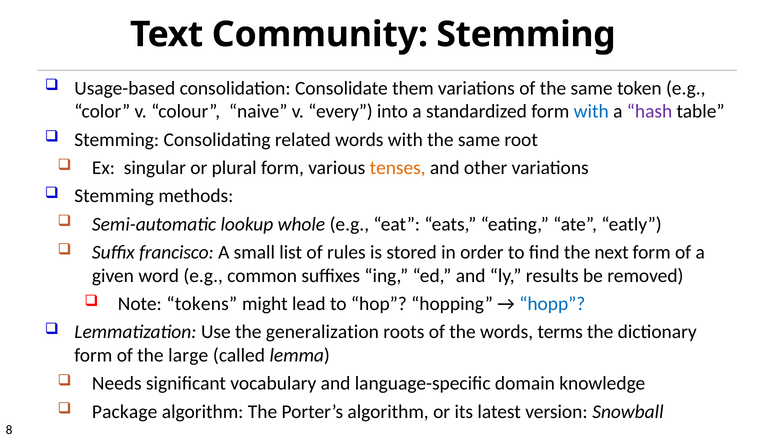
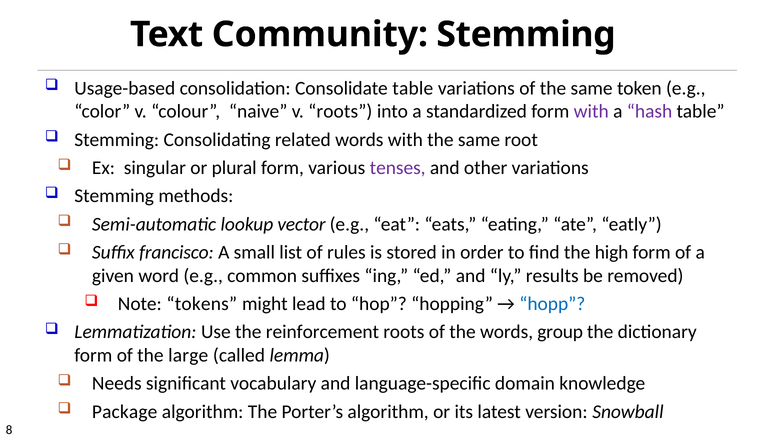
Consolidate them: them -> table
v every: every -> roots
with at (591, 111) colour: blue -> purple
tenses colour: orange -> purple
whole: whole -> vector
next: next -> high
generalization: generalization -> reinforcement
terms: terms -> group
